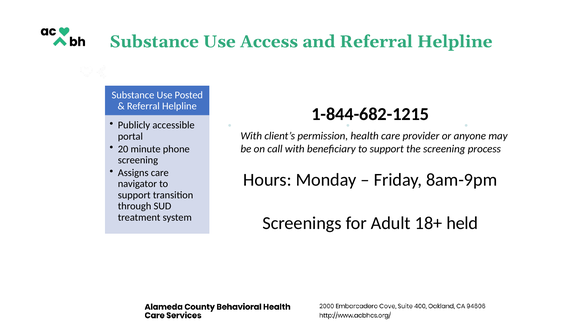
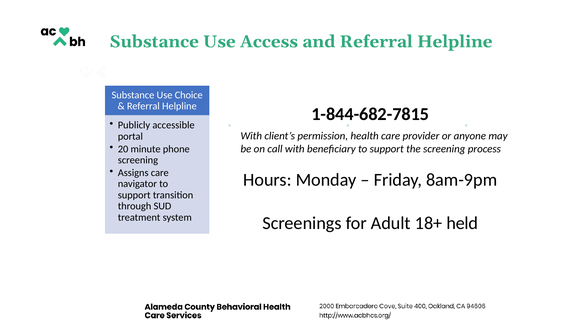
Posted: Posted -> Choice
1-844-682-1215: 1-844-682-1215 -> 1-844-682-7815
